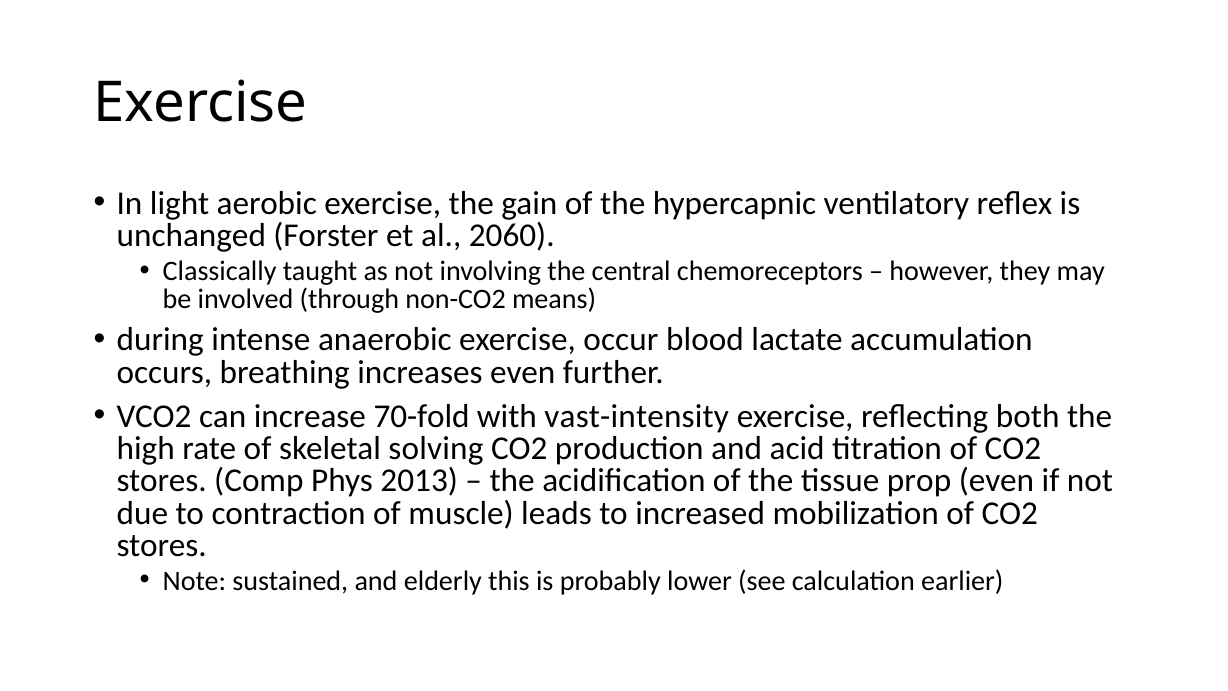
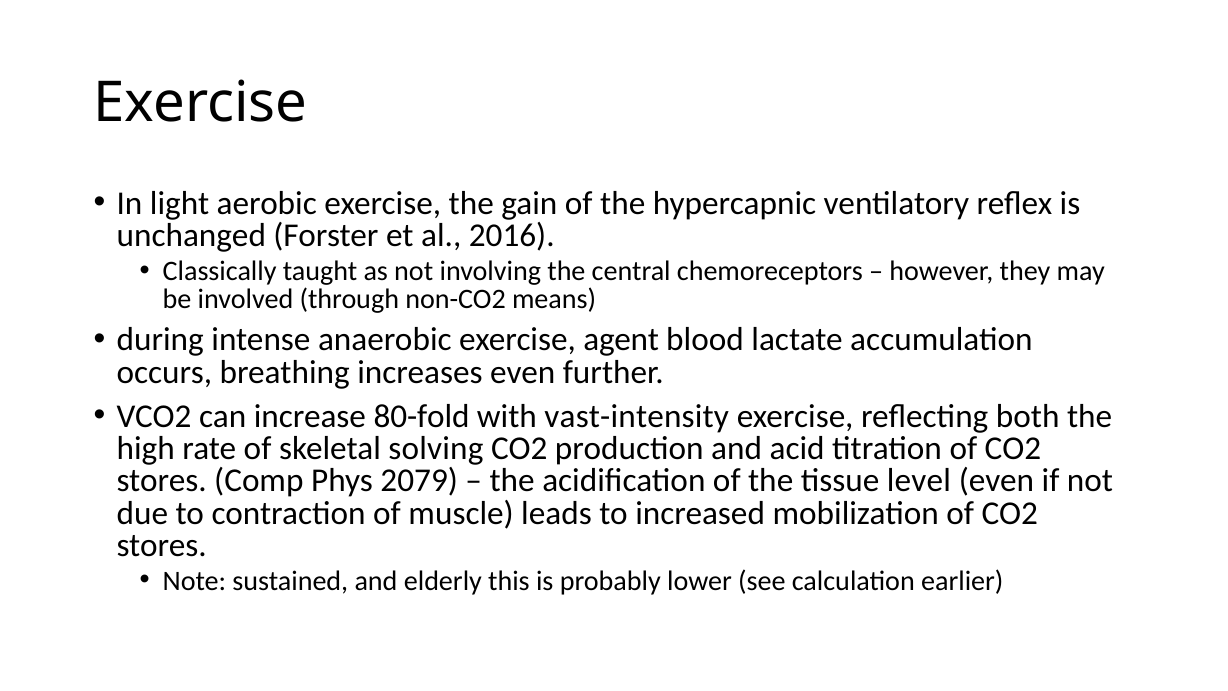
2060: 2060 -> 2016
occur: occur -> agent
70-fold: 70-fold -> 80-fold
2013: 2013 -> 2079
prop: prop -> level
